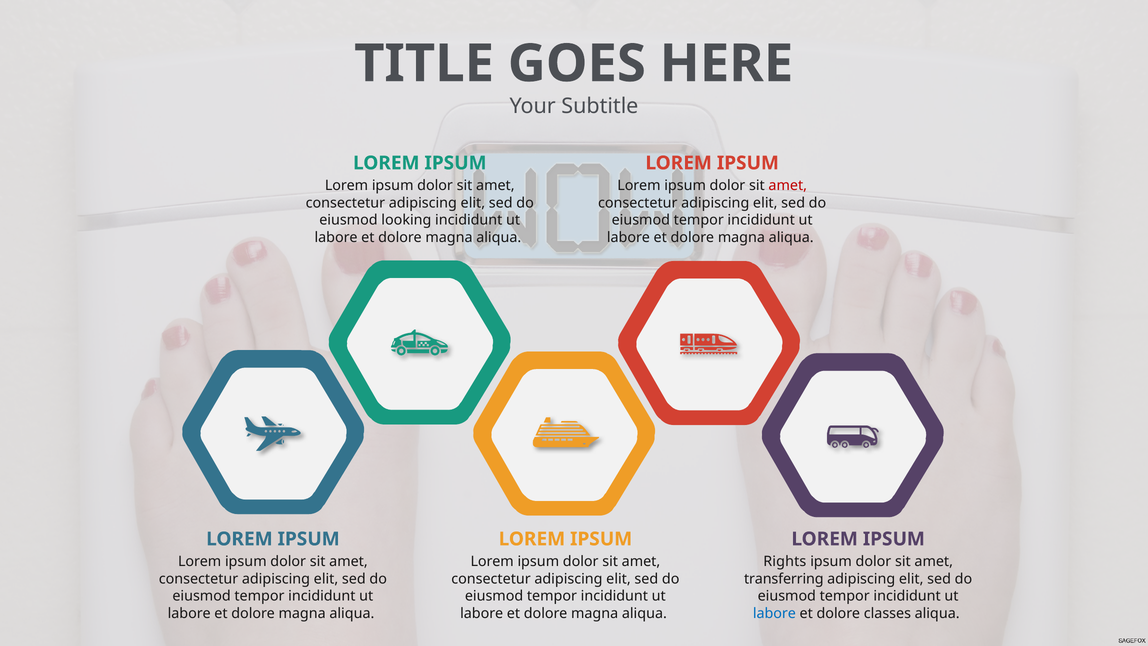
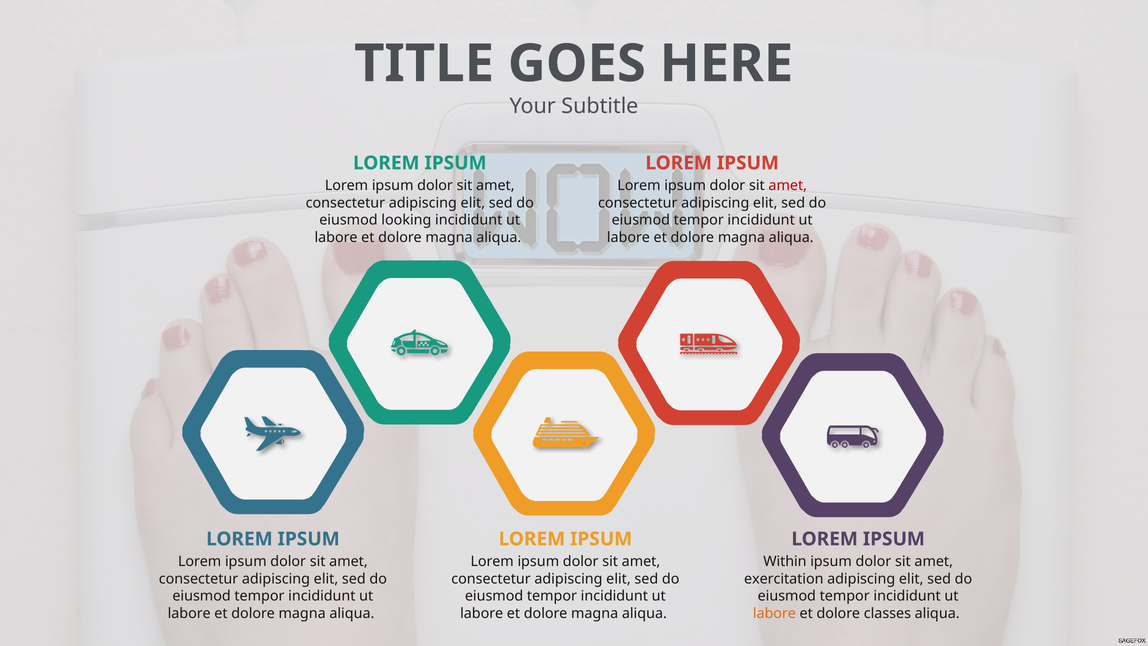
Rights: Rights -> Within
transferring: transferring -> exercitation
labore at (774, 613) colour: blue -> orange
